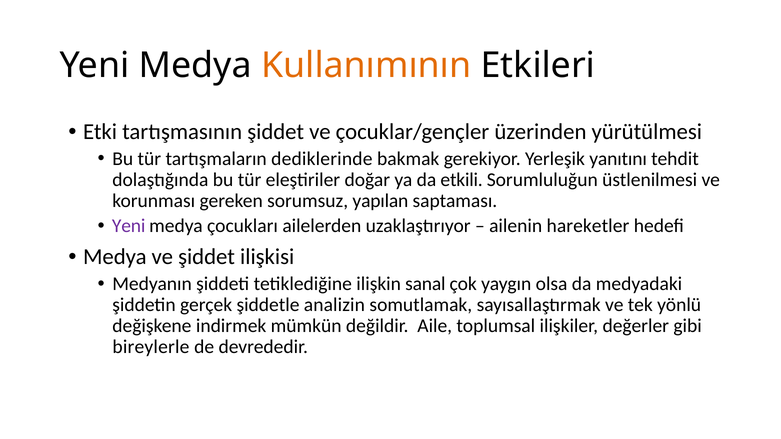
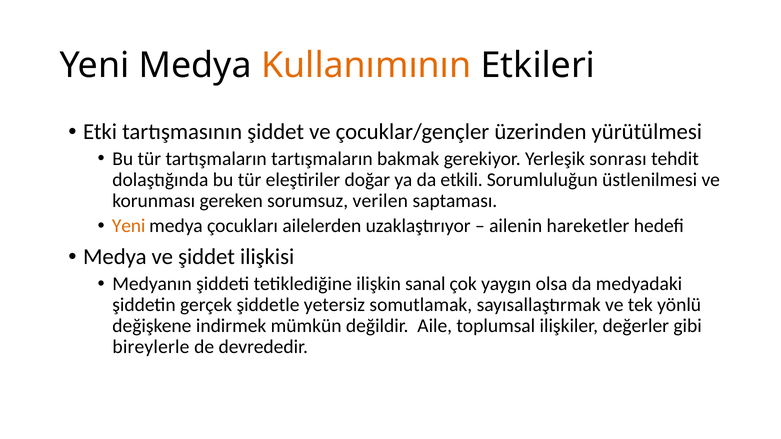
tartışmaların dediklerinde: dediklerinde -> tartışmaların
yanıtını: yanıtını -> sonrası
yapılan: yapılan -> verilen
Yeni at (129, 226) colour: purple -> orange
analizin: analizin -> yetersiz
